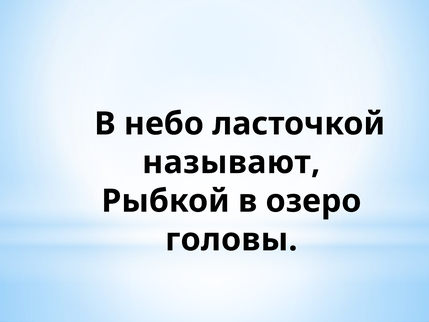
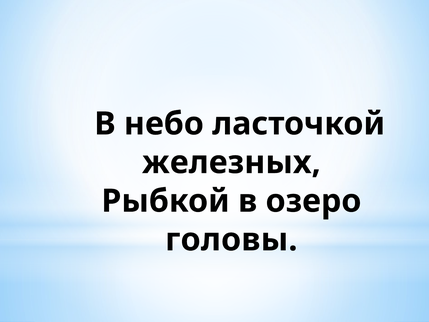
называют: называют -> железных
